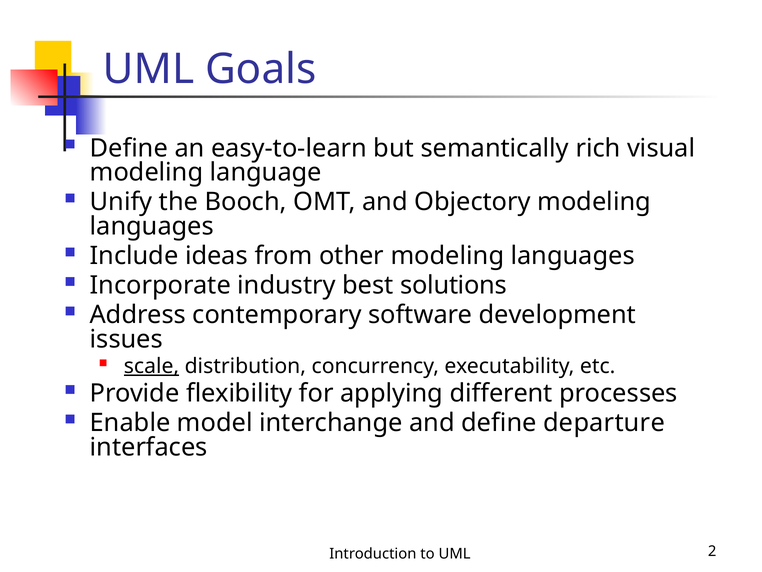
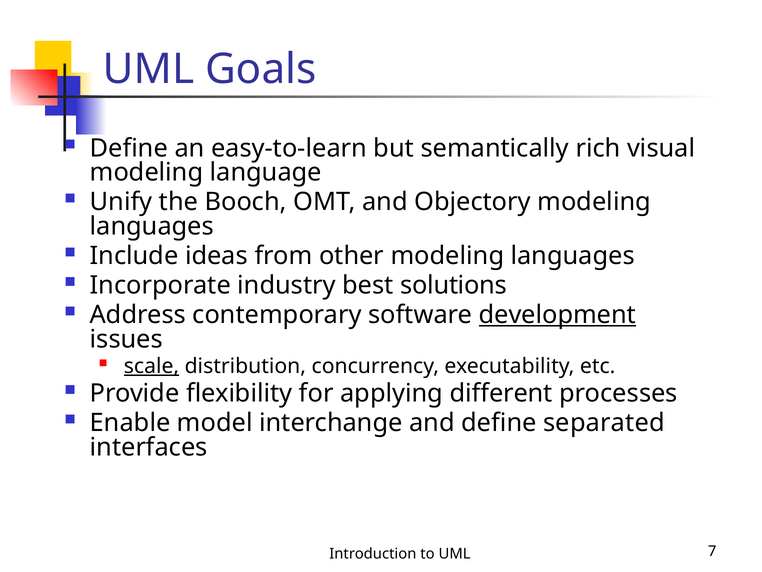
development underline: none -> present
departure: departure -> separated
2: 2 -> 7
